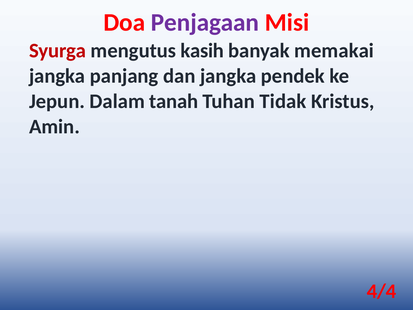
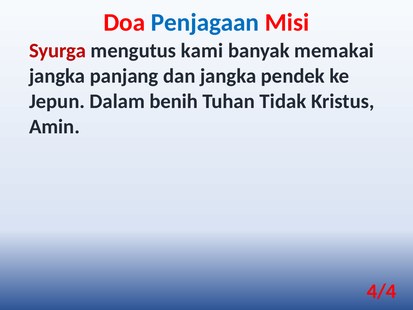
Penjagaan colour: purple -> blue
kasih: kasih -> kami
tanah: tanah -> benih
